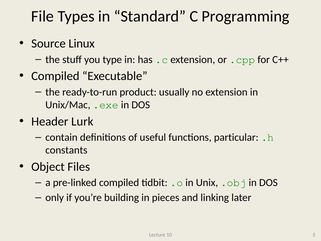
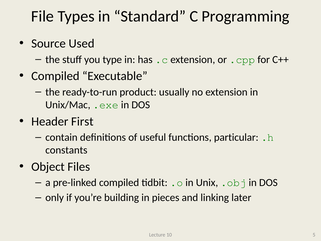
Linux: Linux -> Used
Lurk: Lurk -> First
